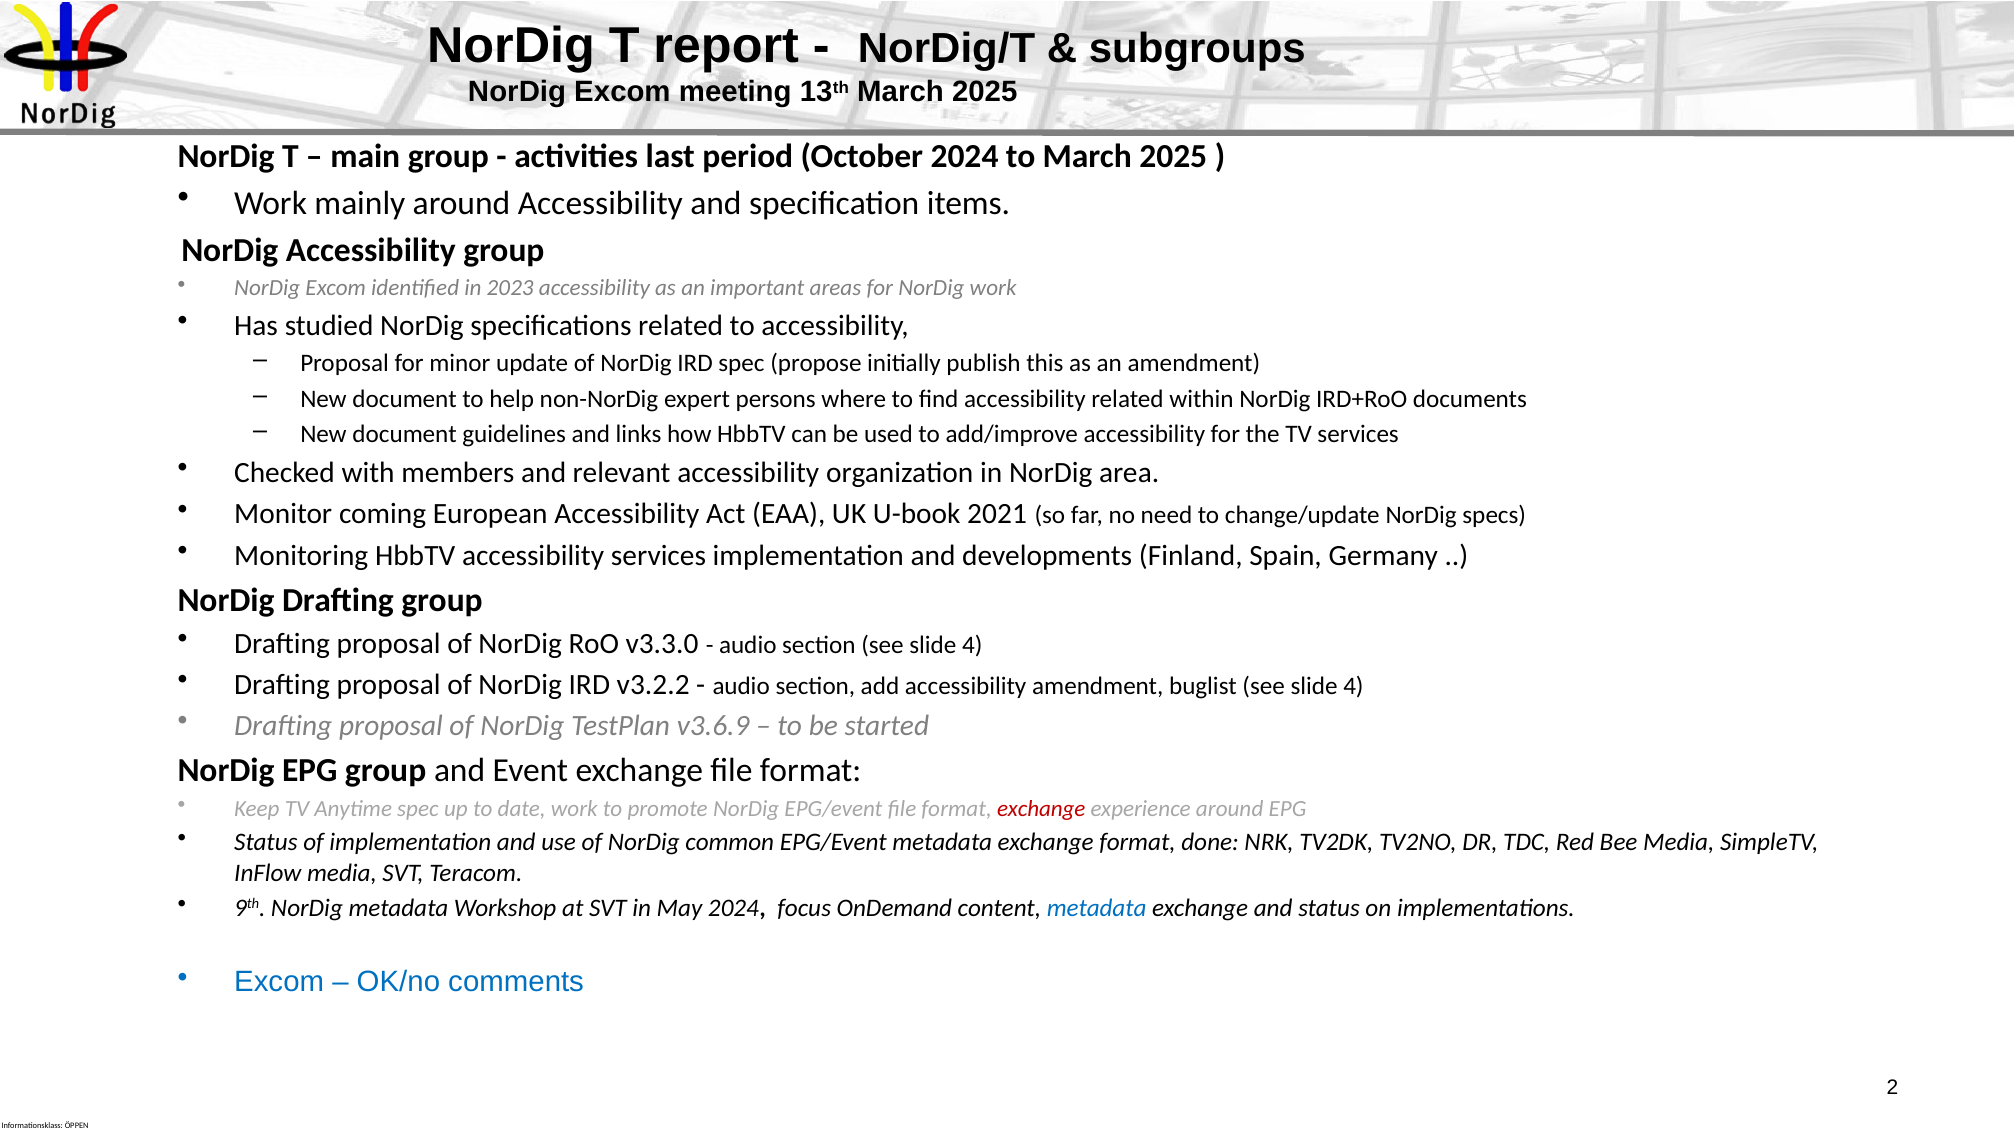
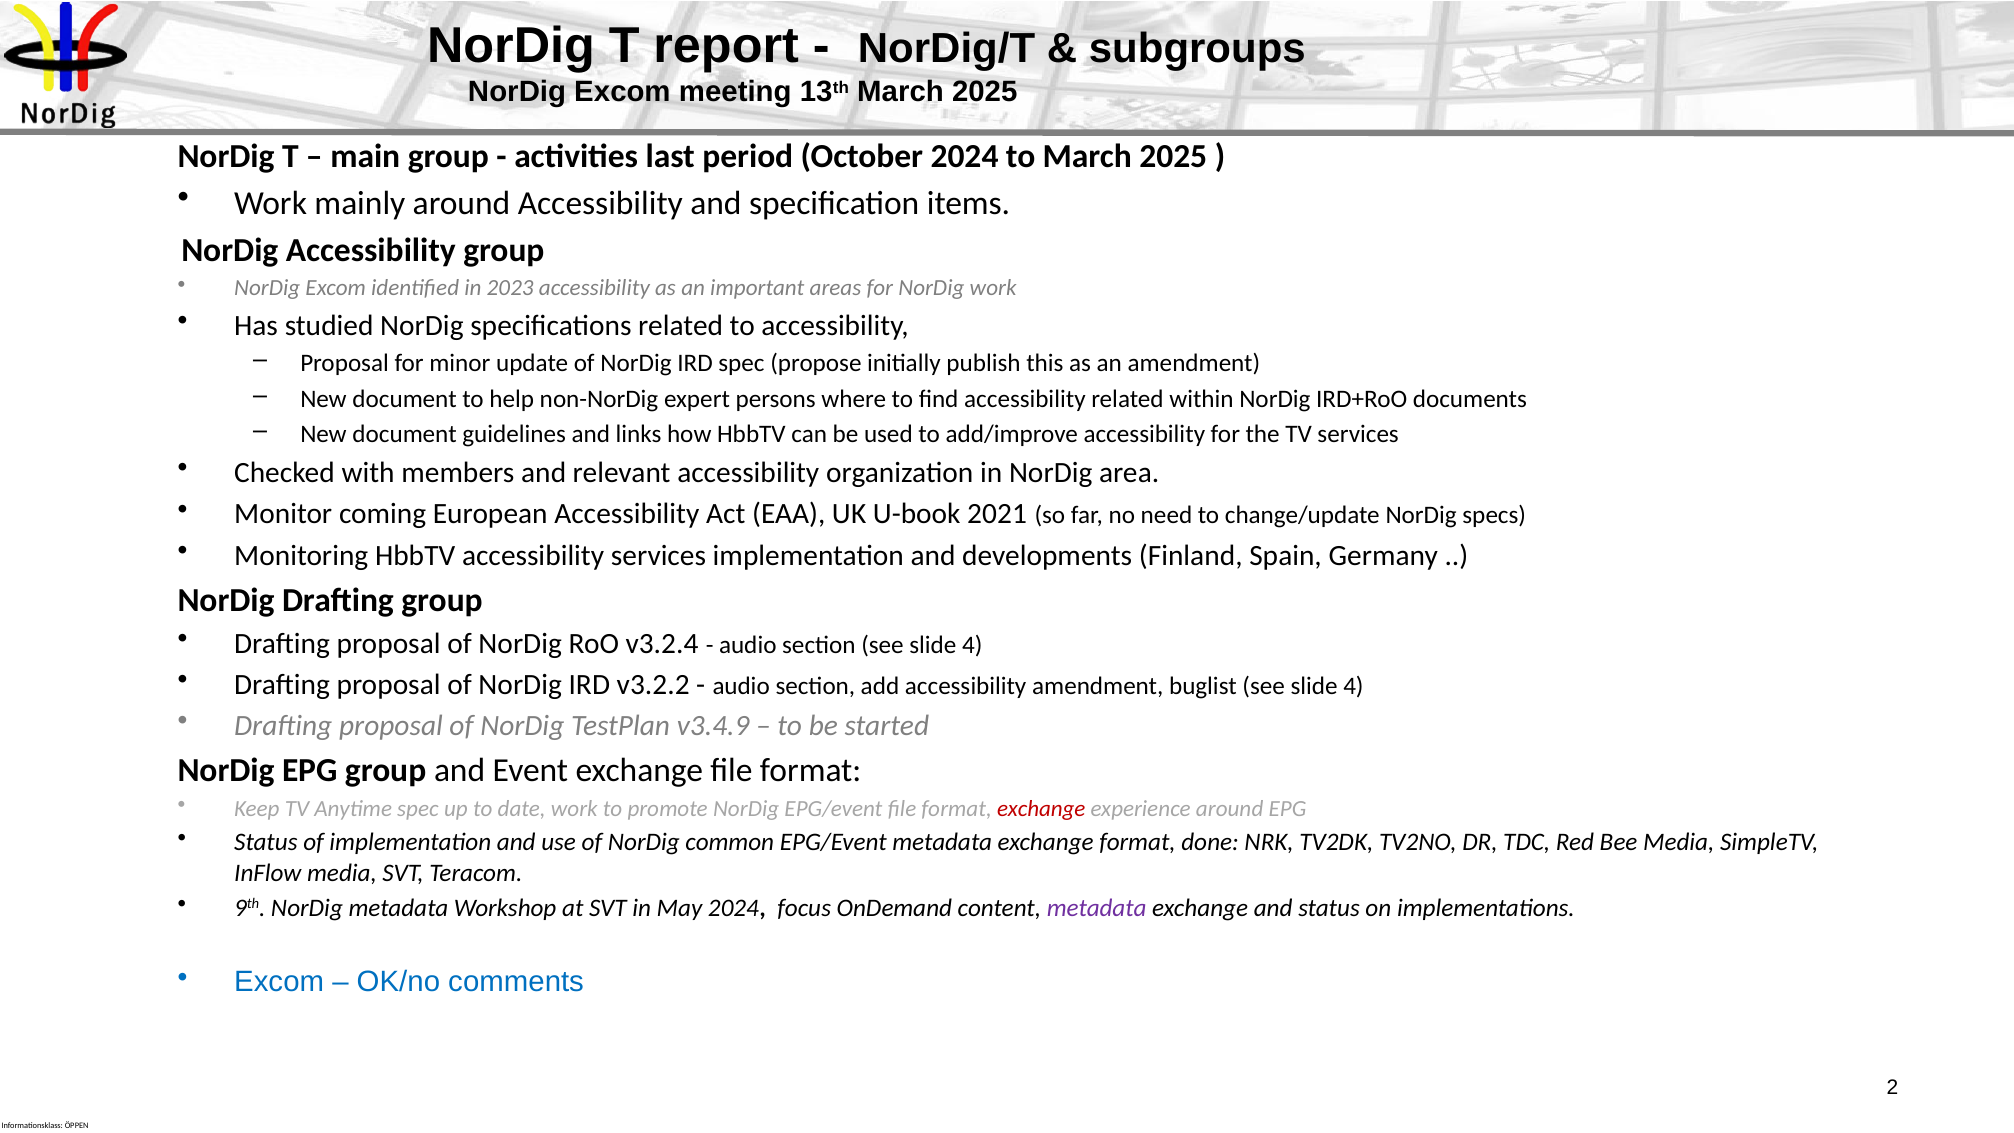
v3.3.0: v3.3.0 -> v3.2.4
v3.6.9: v3.6.9 -> v3.4.9
metadata at (1097, 908) colour: blue -> purple
